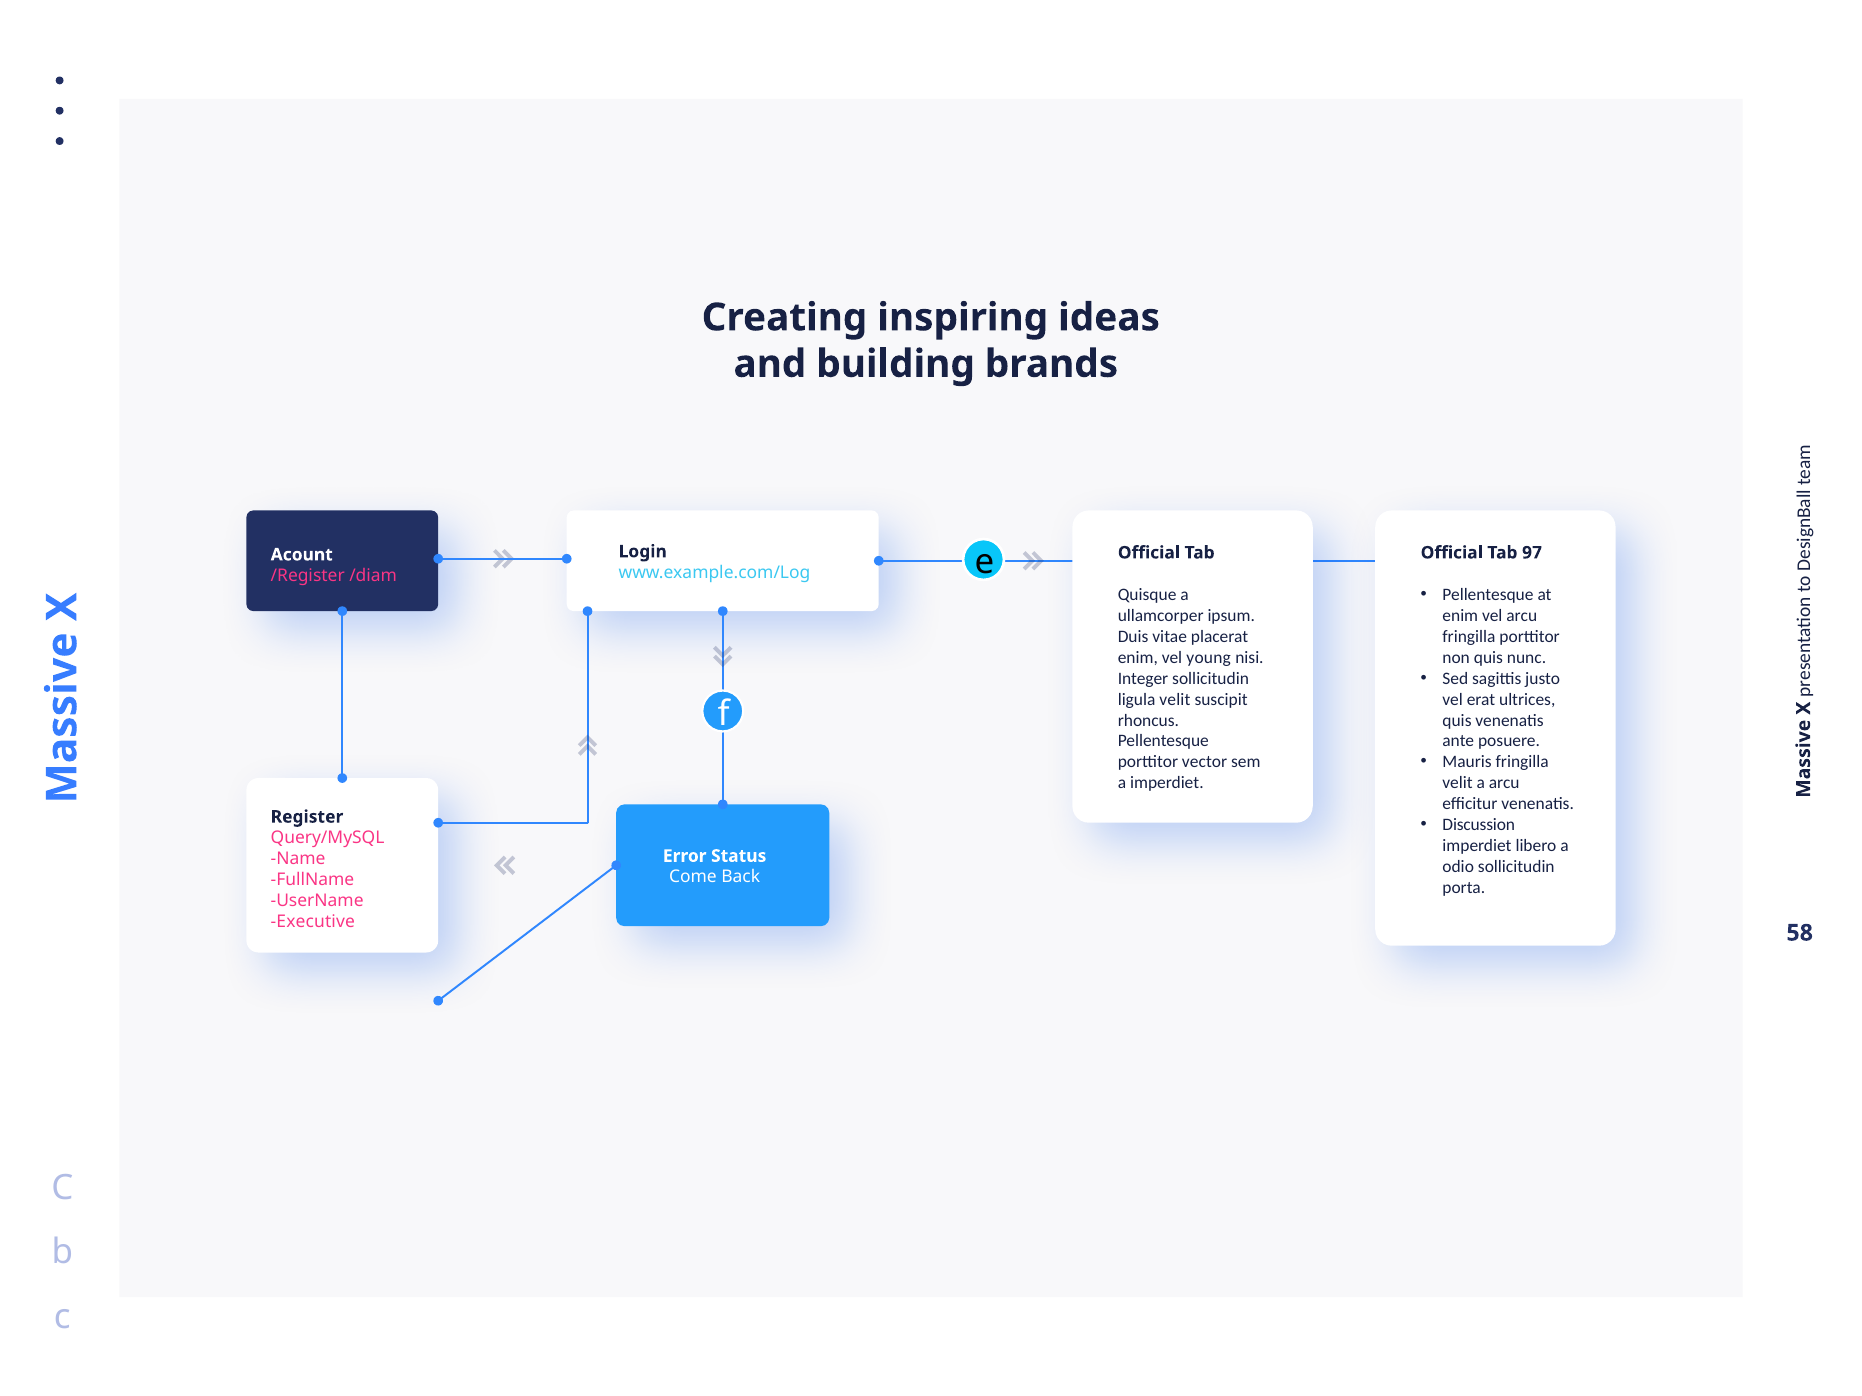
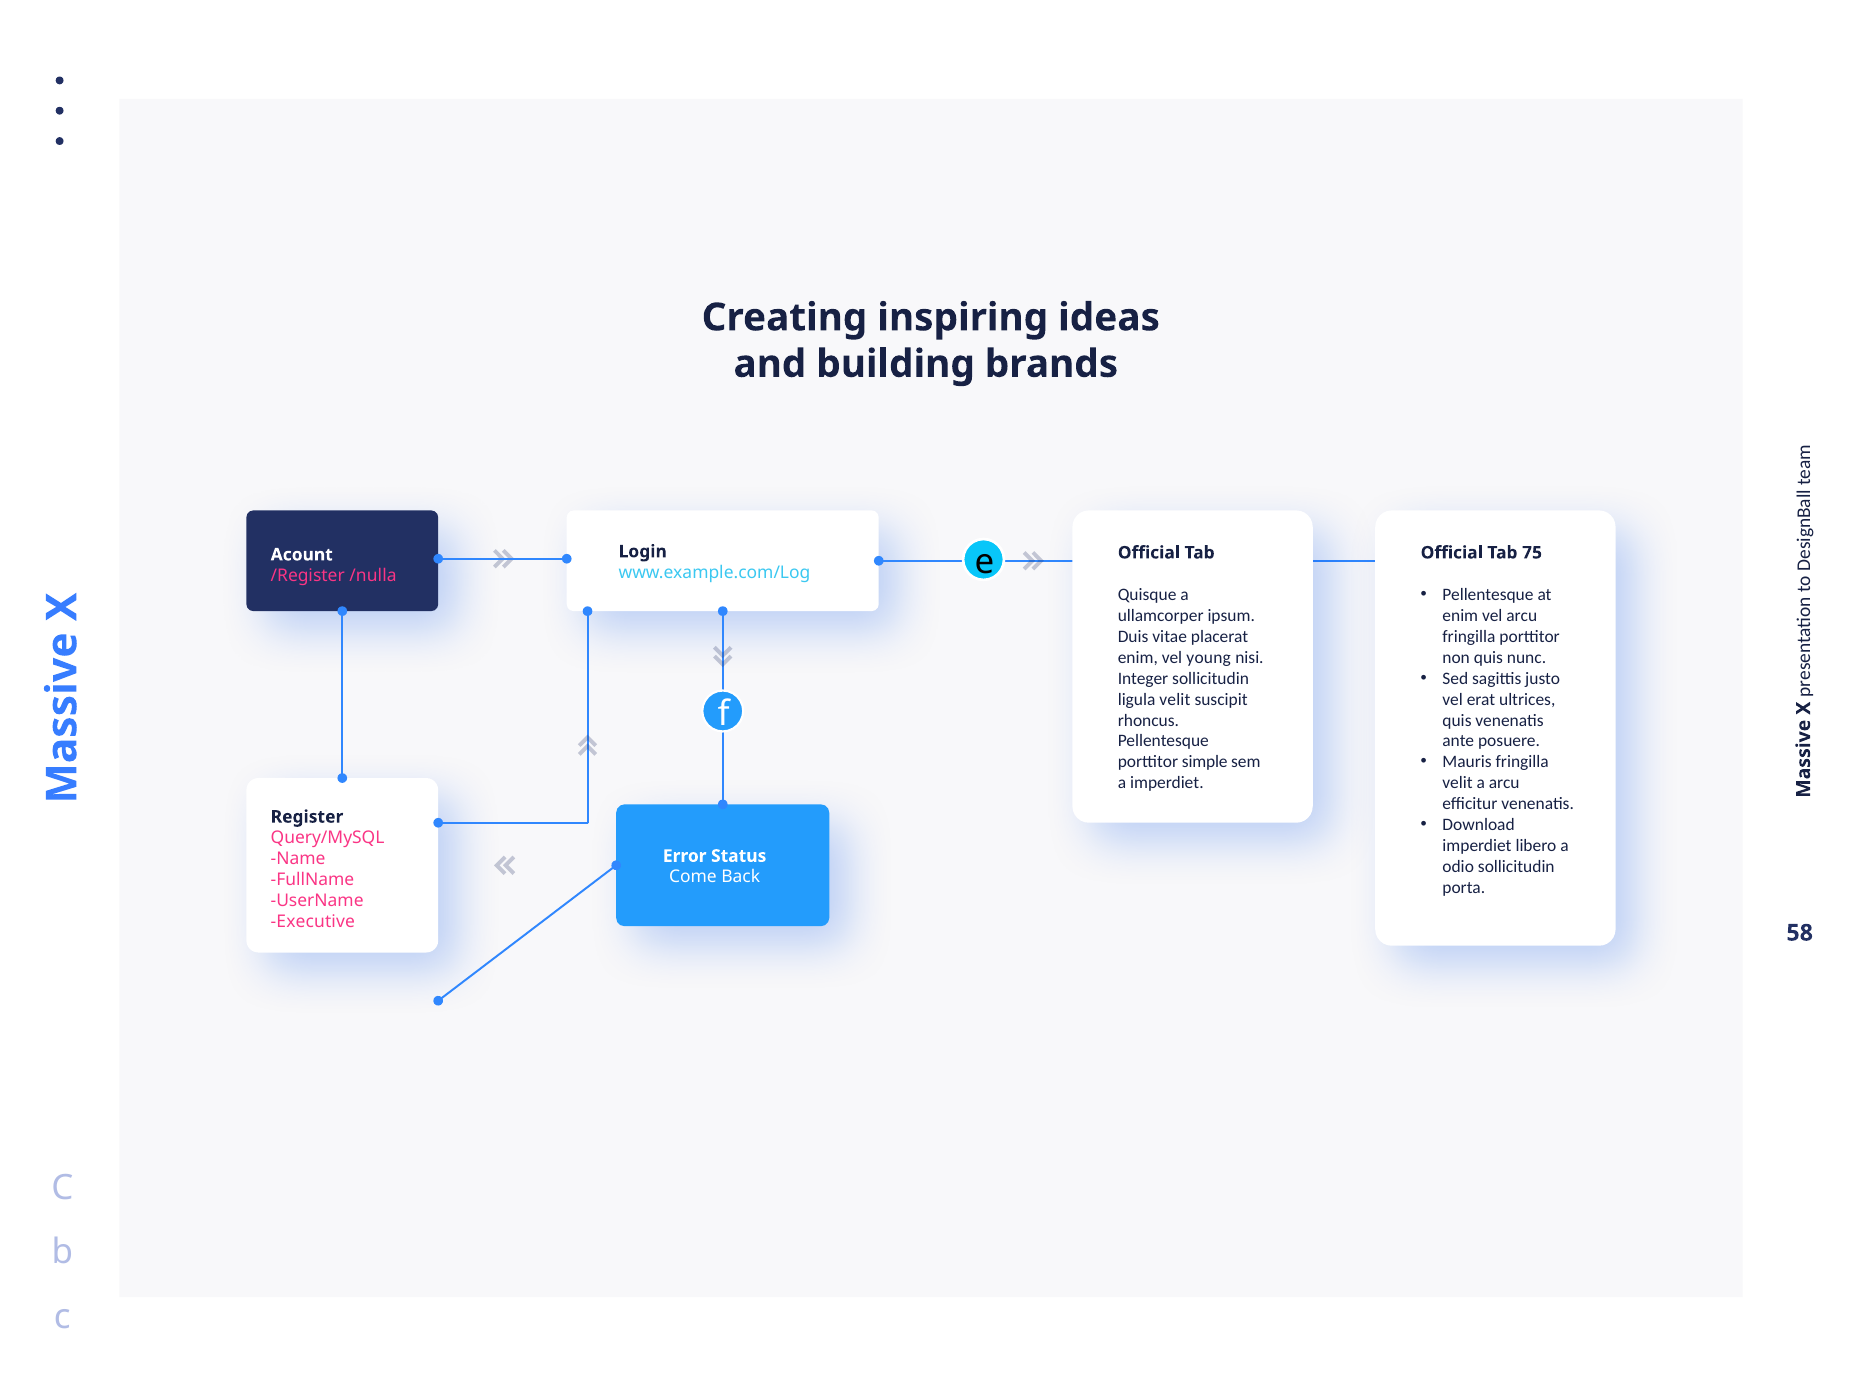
97: 97 -> 75
/diam: /diam -> /nulla
vector: vector -> simple
Discussion: Discussion -> Download
